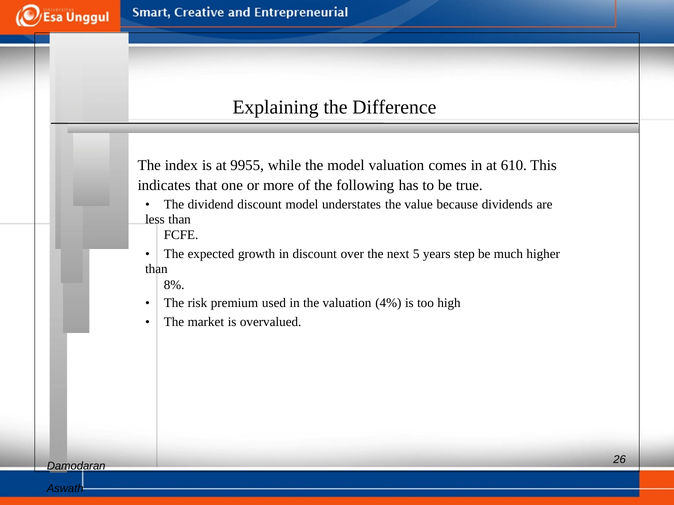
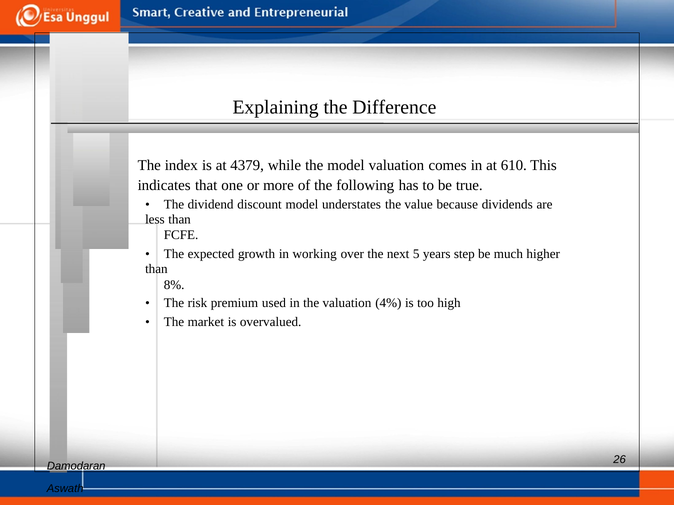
9955: 9955 -> 4379
in discount: discount -> working
